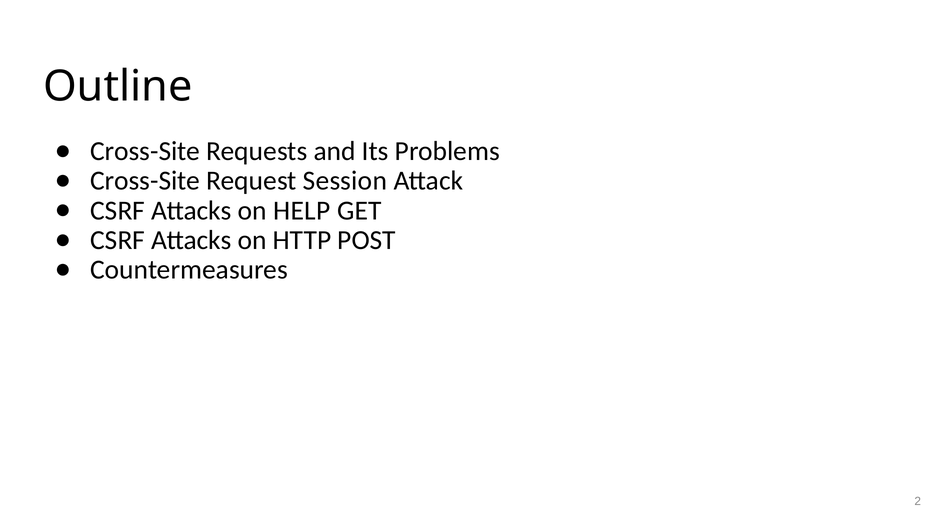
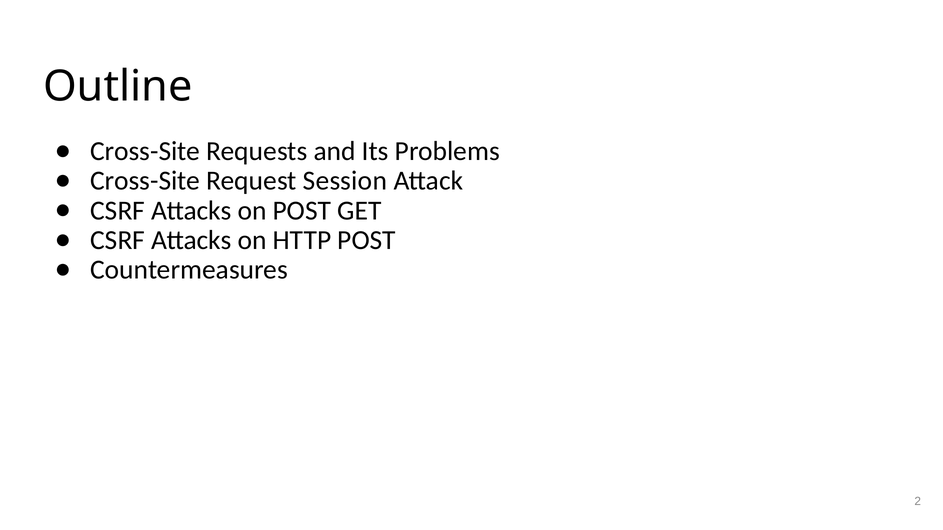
on HELP: HELP -> POST
